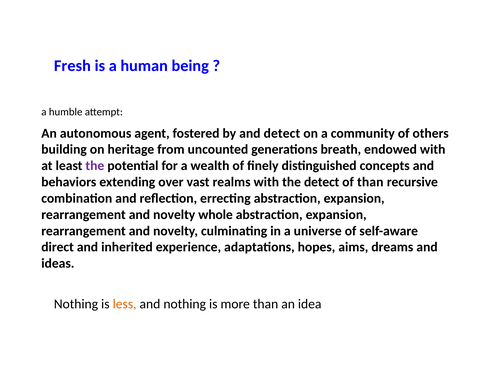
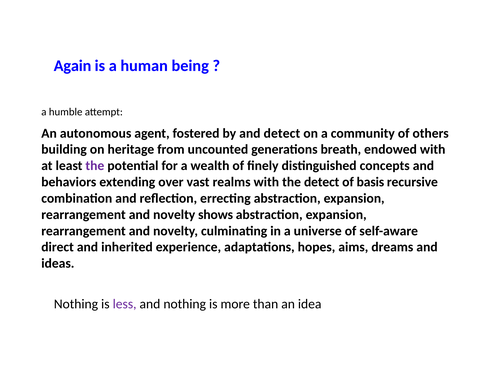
Fresh: Fresh -> Again
of than: than -> basis
whole: whole -> shows
less colour: orange -> purple
